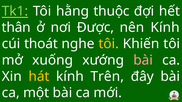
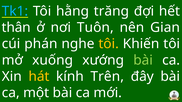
Tk1 colour: light green -> light blue
thuộc: thuộc -> trăng
Được: Được -> Tuôn
nên Kính: Kính -> Gian
thoát: thoát -> phán
bài at (143, 60) colour: pink -> light green
